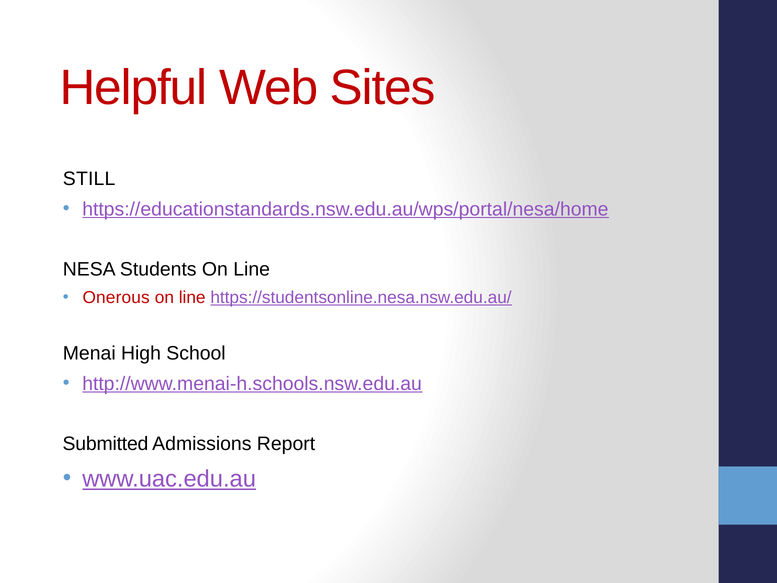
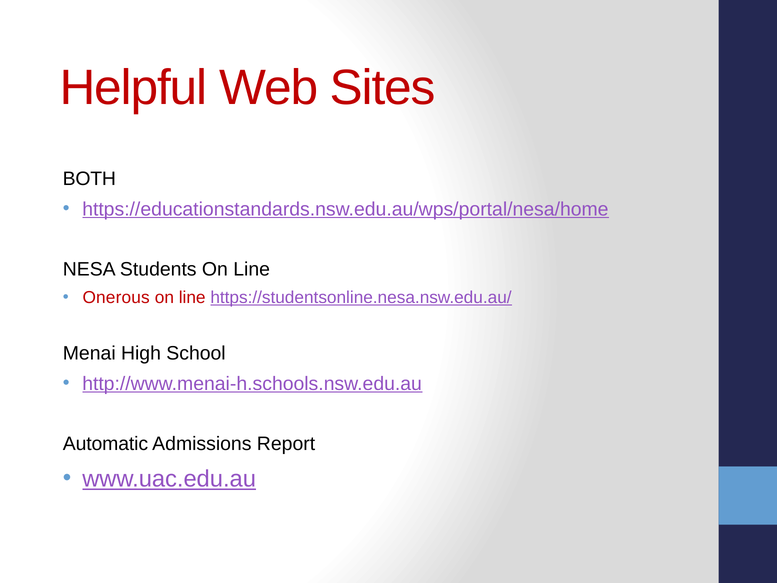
STILL: STILL -> BOTH
Submitted: Submitted -> Automatic
